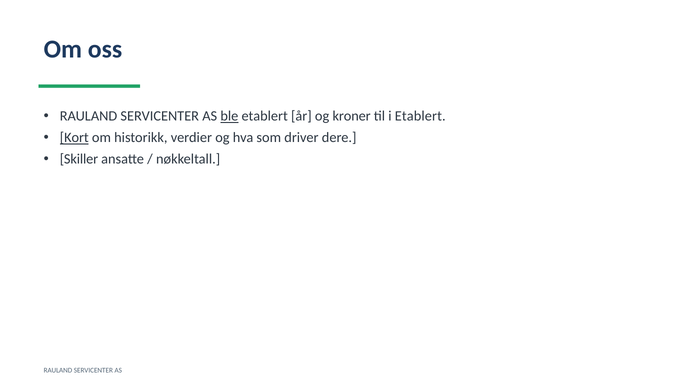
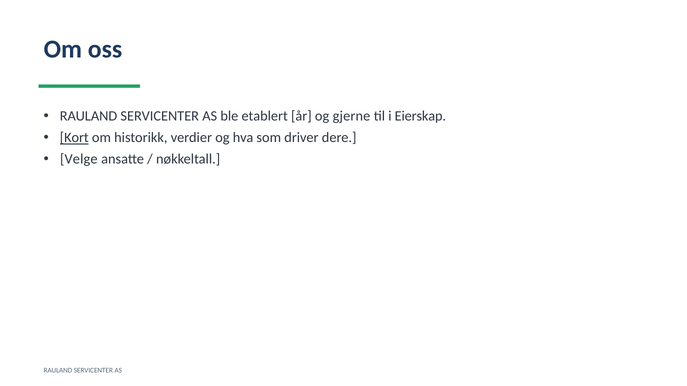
ble underline: present -> none
kroner: kroner -> gjerne
i Etablert: Etablert -> Eierskap
Skiller: Skiller -> Velge
